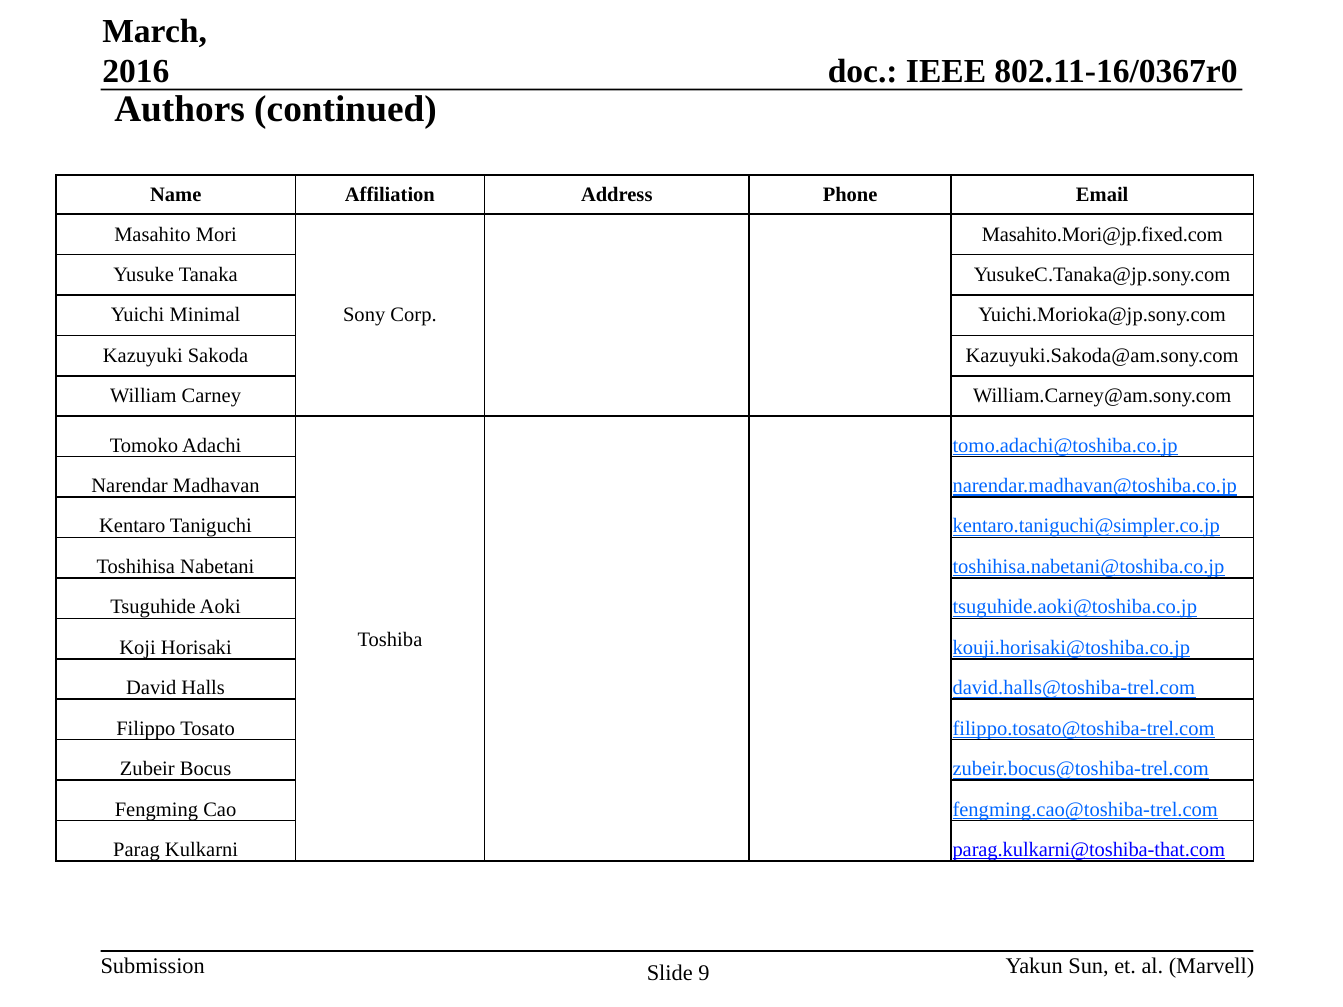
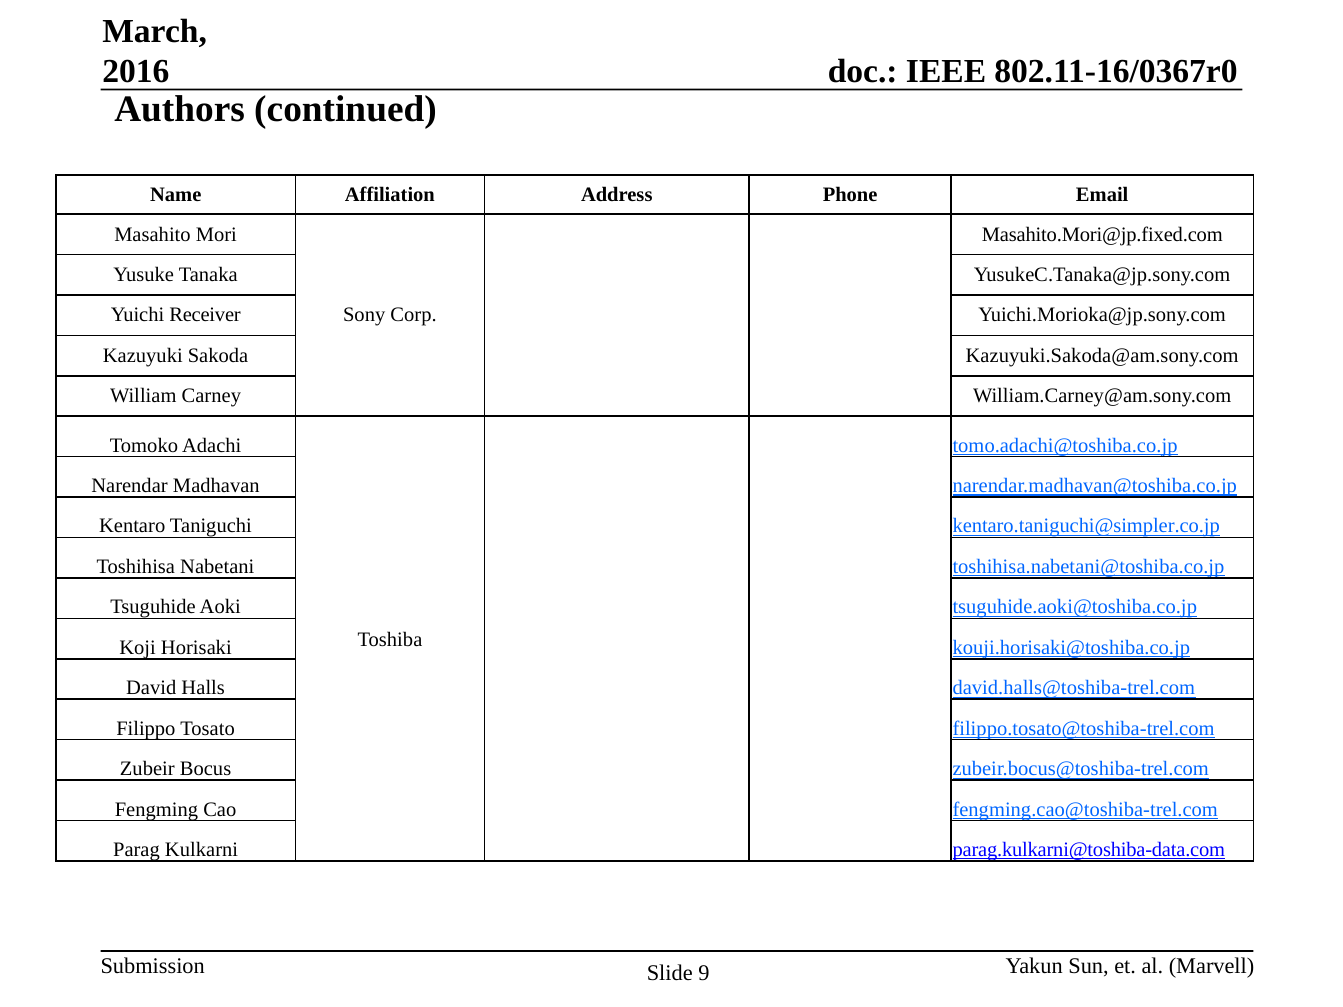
Minimal: Minimal -> Receiver
parag.kulkarni@toshiba-that.com: parag.kulkarni@toshiba-that.com -> parag.kulkarni@toshiba-data.com
